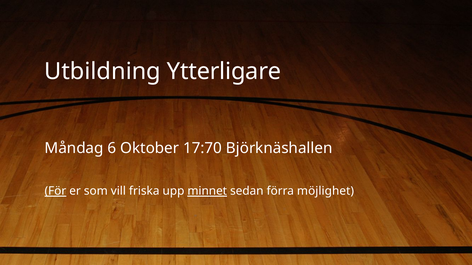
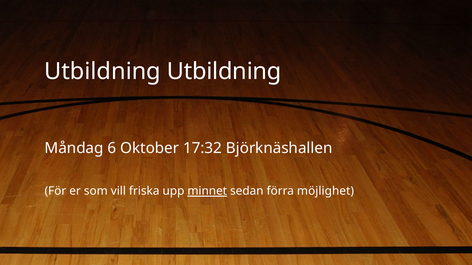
Utbildning Ytterligare: Ytterligare -> Utbildning
17:70: 17:70 -> 17:32
För underline: present -> none
